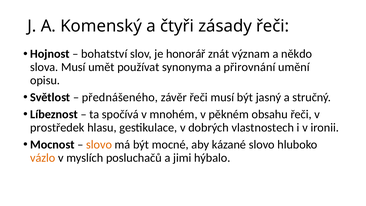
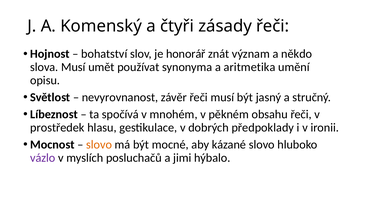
přirovnání: přirovnání -> aritmetika
přednášeného: přednášeného -> nevyrovnanost
vlastnostech: vlastnostech -> předpoklady
vázlo colour: orange -> purple
